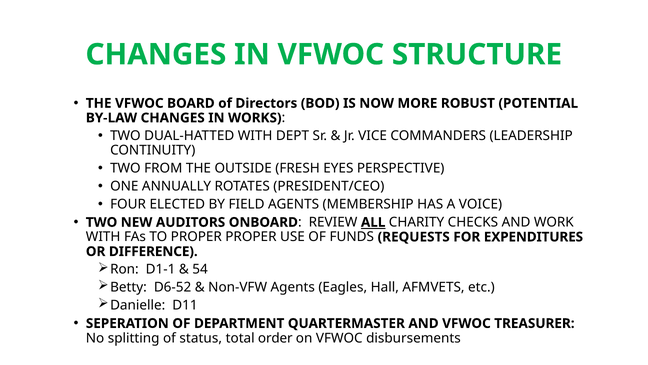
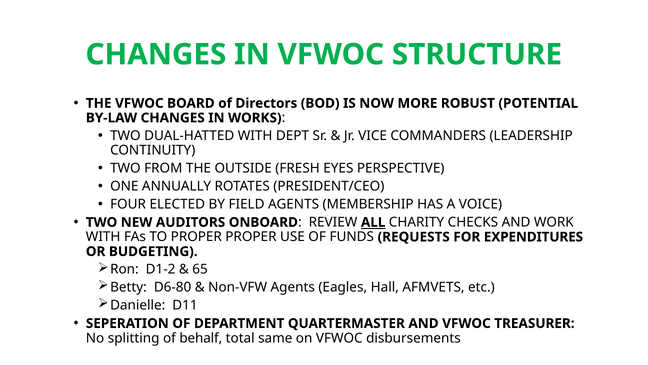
DIFFERENCE: DIFFERENCE -> BUDGETING
D1-1: D1-1 -> D1-2
54: 54 -> 65
D6-52: D6-52 -> D6-80
status: status -> behalf
order: order -> same
